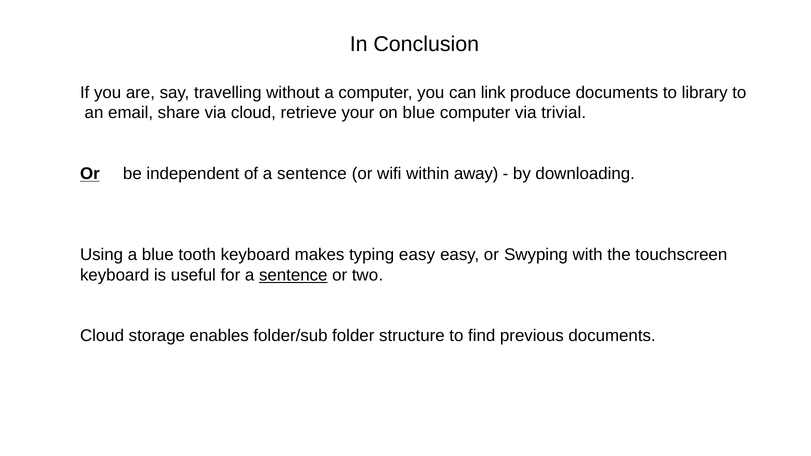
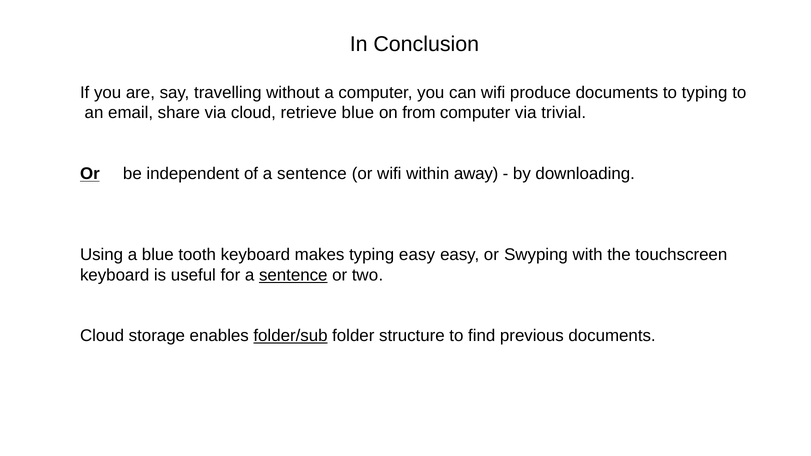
can link: link -> wifi
to library: library -> typing
retrieve your: your -> blue
on blue: blue -> from
folder/sub underline: none -> present
